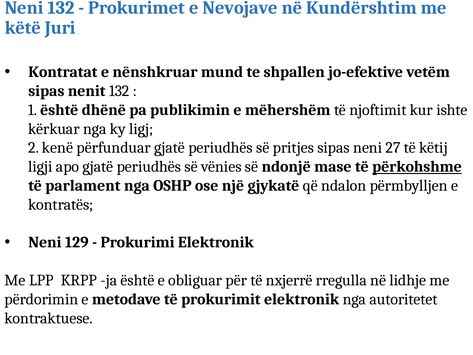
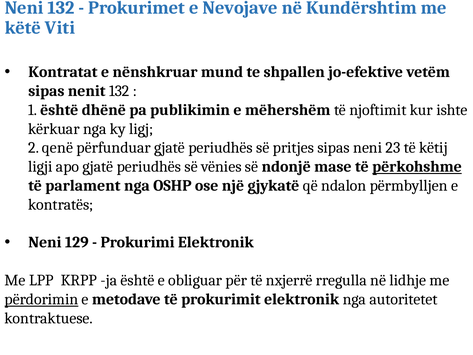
Juri: Juri -> Viti
kenë: kenë -> qenë
27: 27 -> 23
përdorimin underline: none -> present
